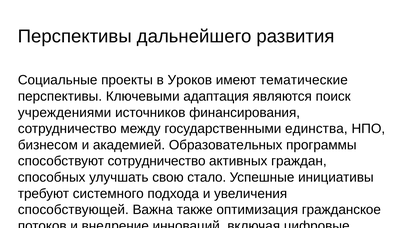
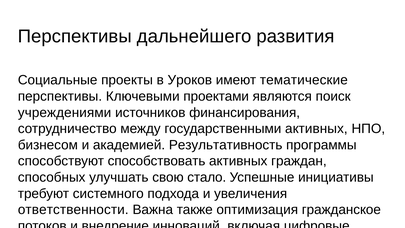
адаптация: адаптация -> проектами
государственными единства: единства -> активных
Образовательных: Образовательных -> Результативность
способствуют сотрудничество: сотрудничество -> способствовать
способствующей: способствующей -> ответственности
